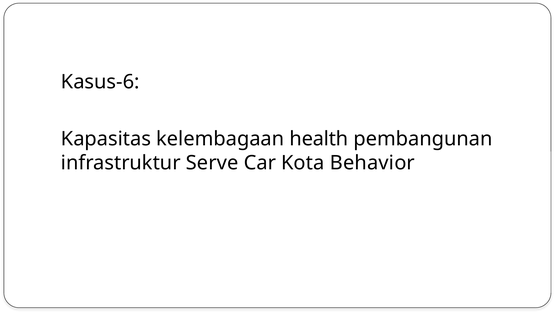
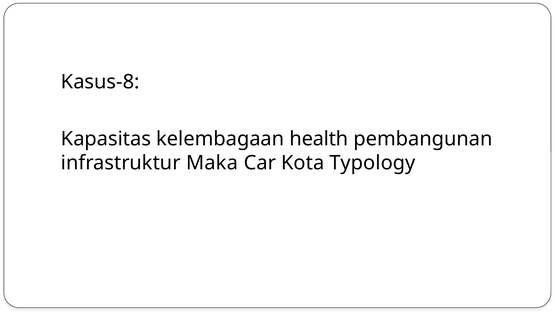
Kasus-6: Kasus-6 -> Kasus-8
Serve: Serve -> Maka
Behavior: Behavior -> Typology
